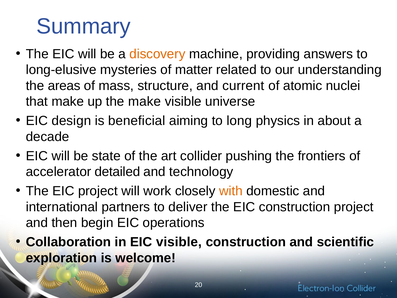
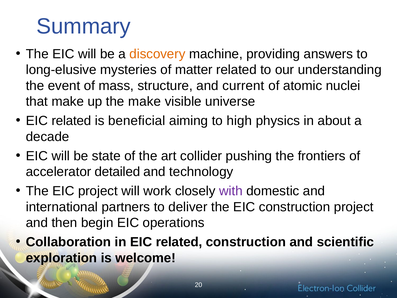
areas: areas -> event
design at (71, 121): design -> related
long: long -> high
with colour: orange -> purple
in EIC visible: visible -> related
